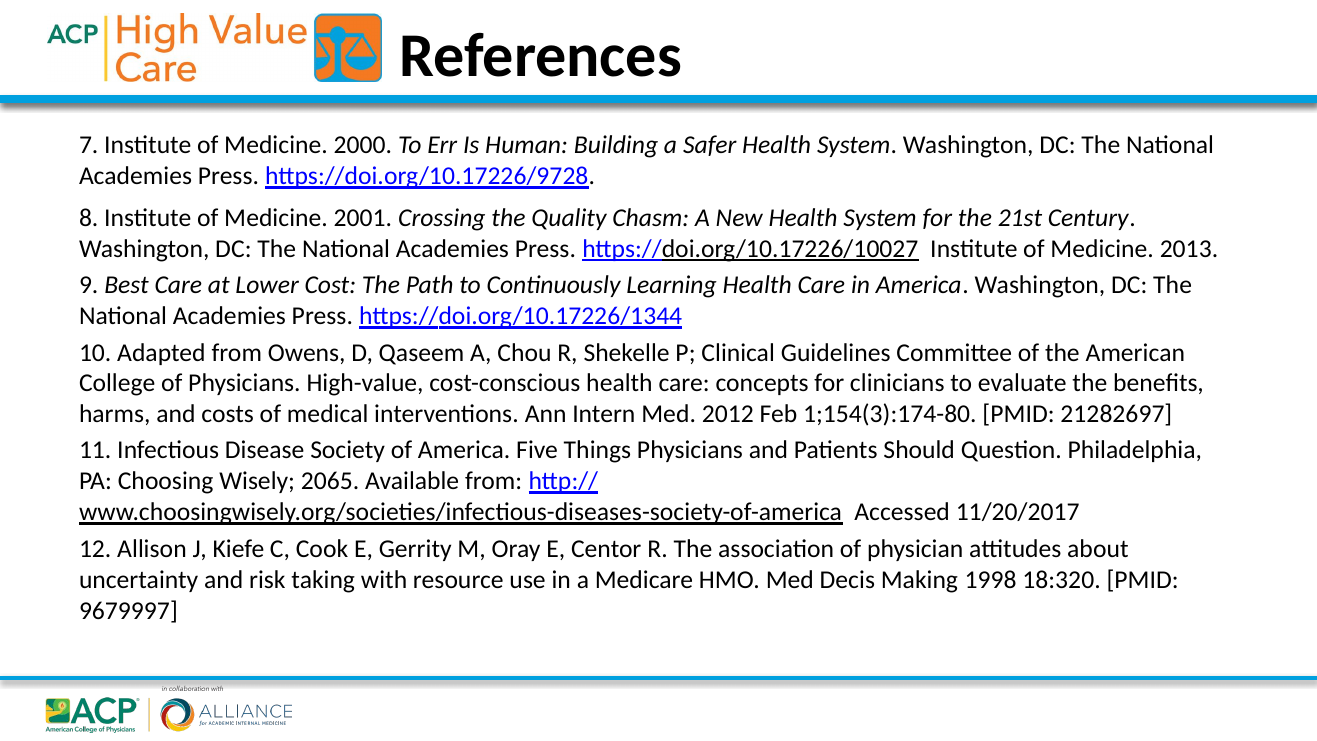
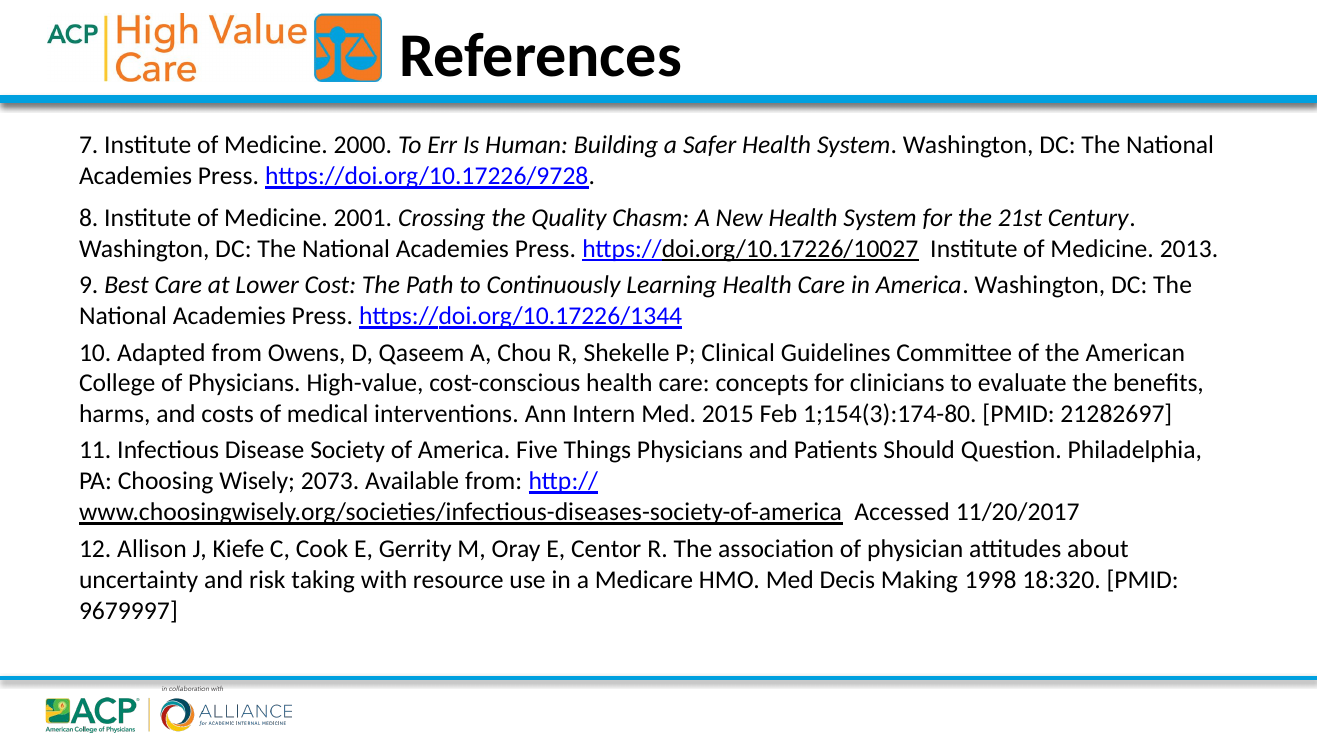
2012: 2012 -> 2015
2065: 2065 -> 2073
